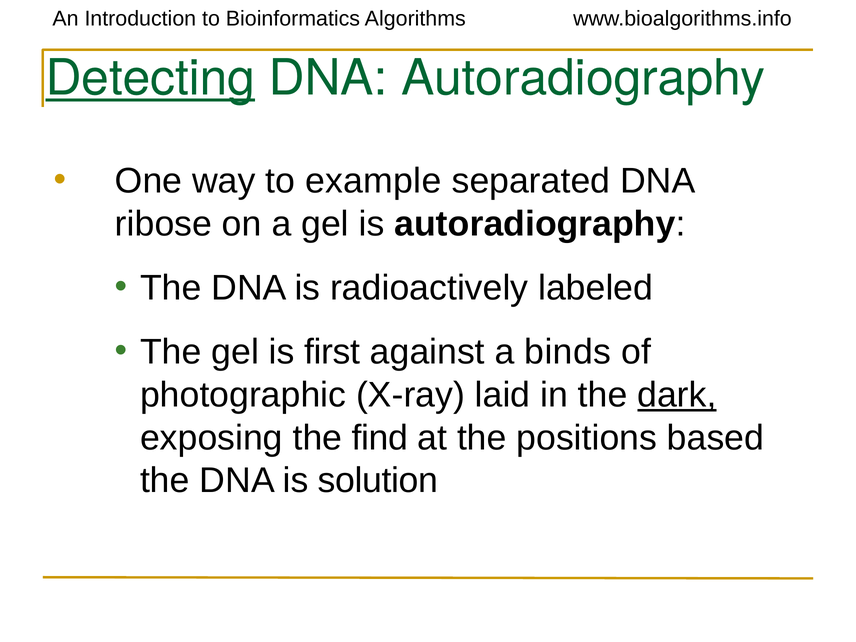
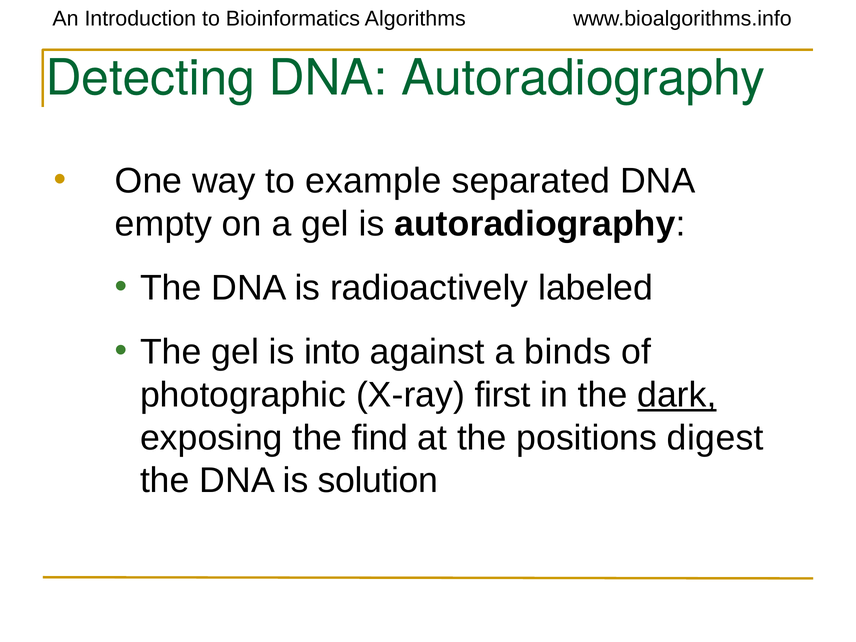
Detecting underline: present -> none
ribose: ribose -> empty
first: first -> into
laid: laid -> first
based: based -> digest
